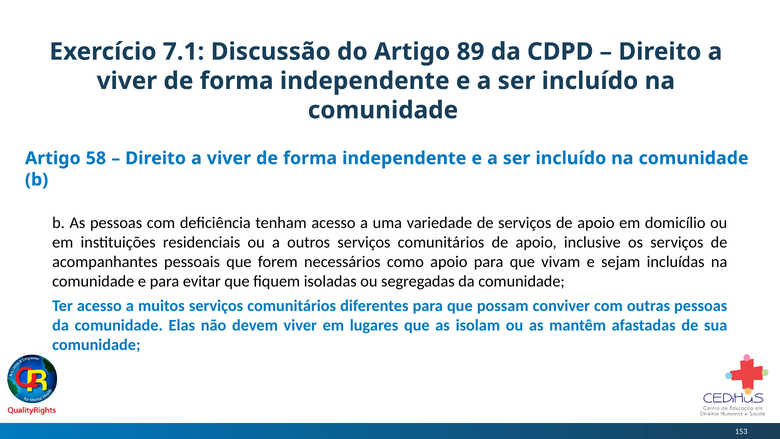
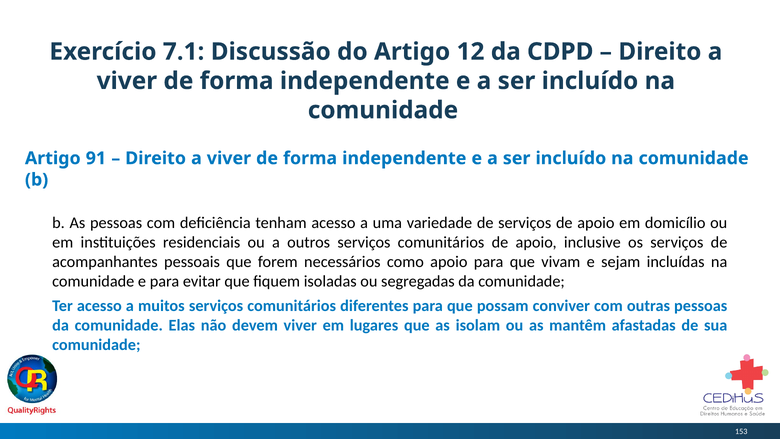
89: 89 -> 12
58: 58 -> 91
